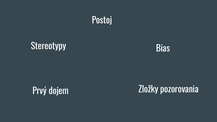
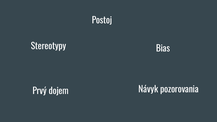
Zložky: Zložky -> Návyk
